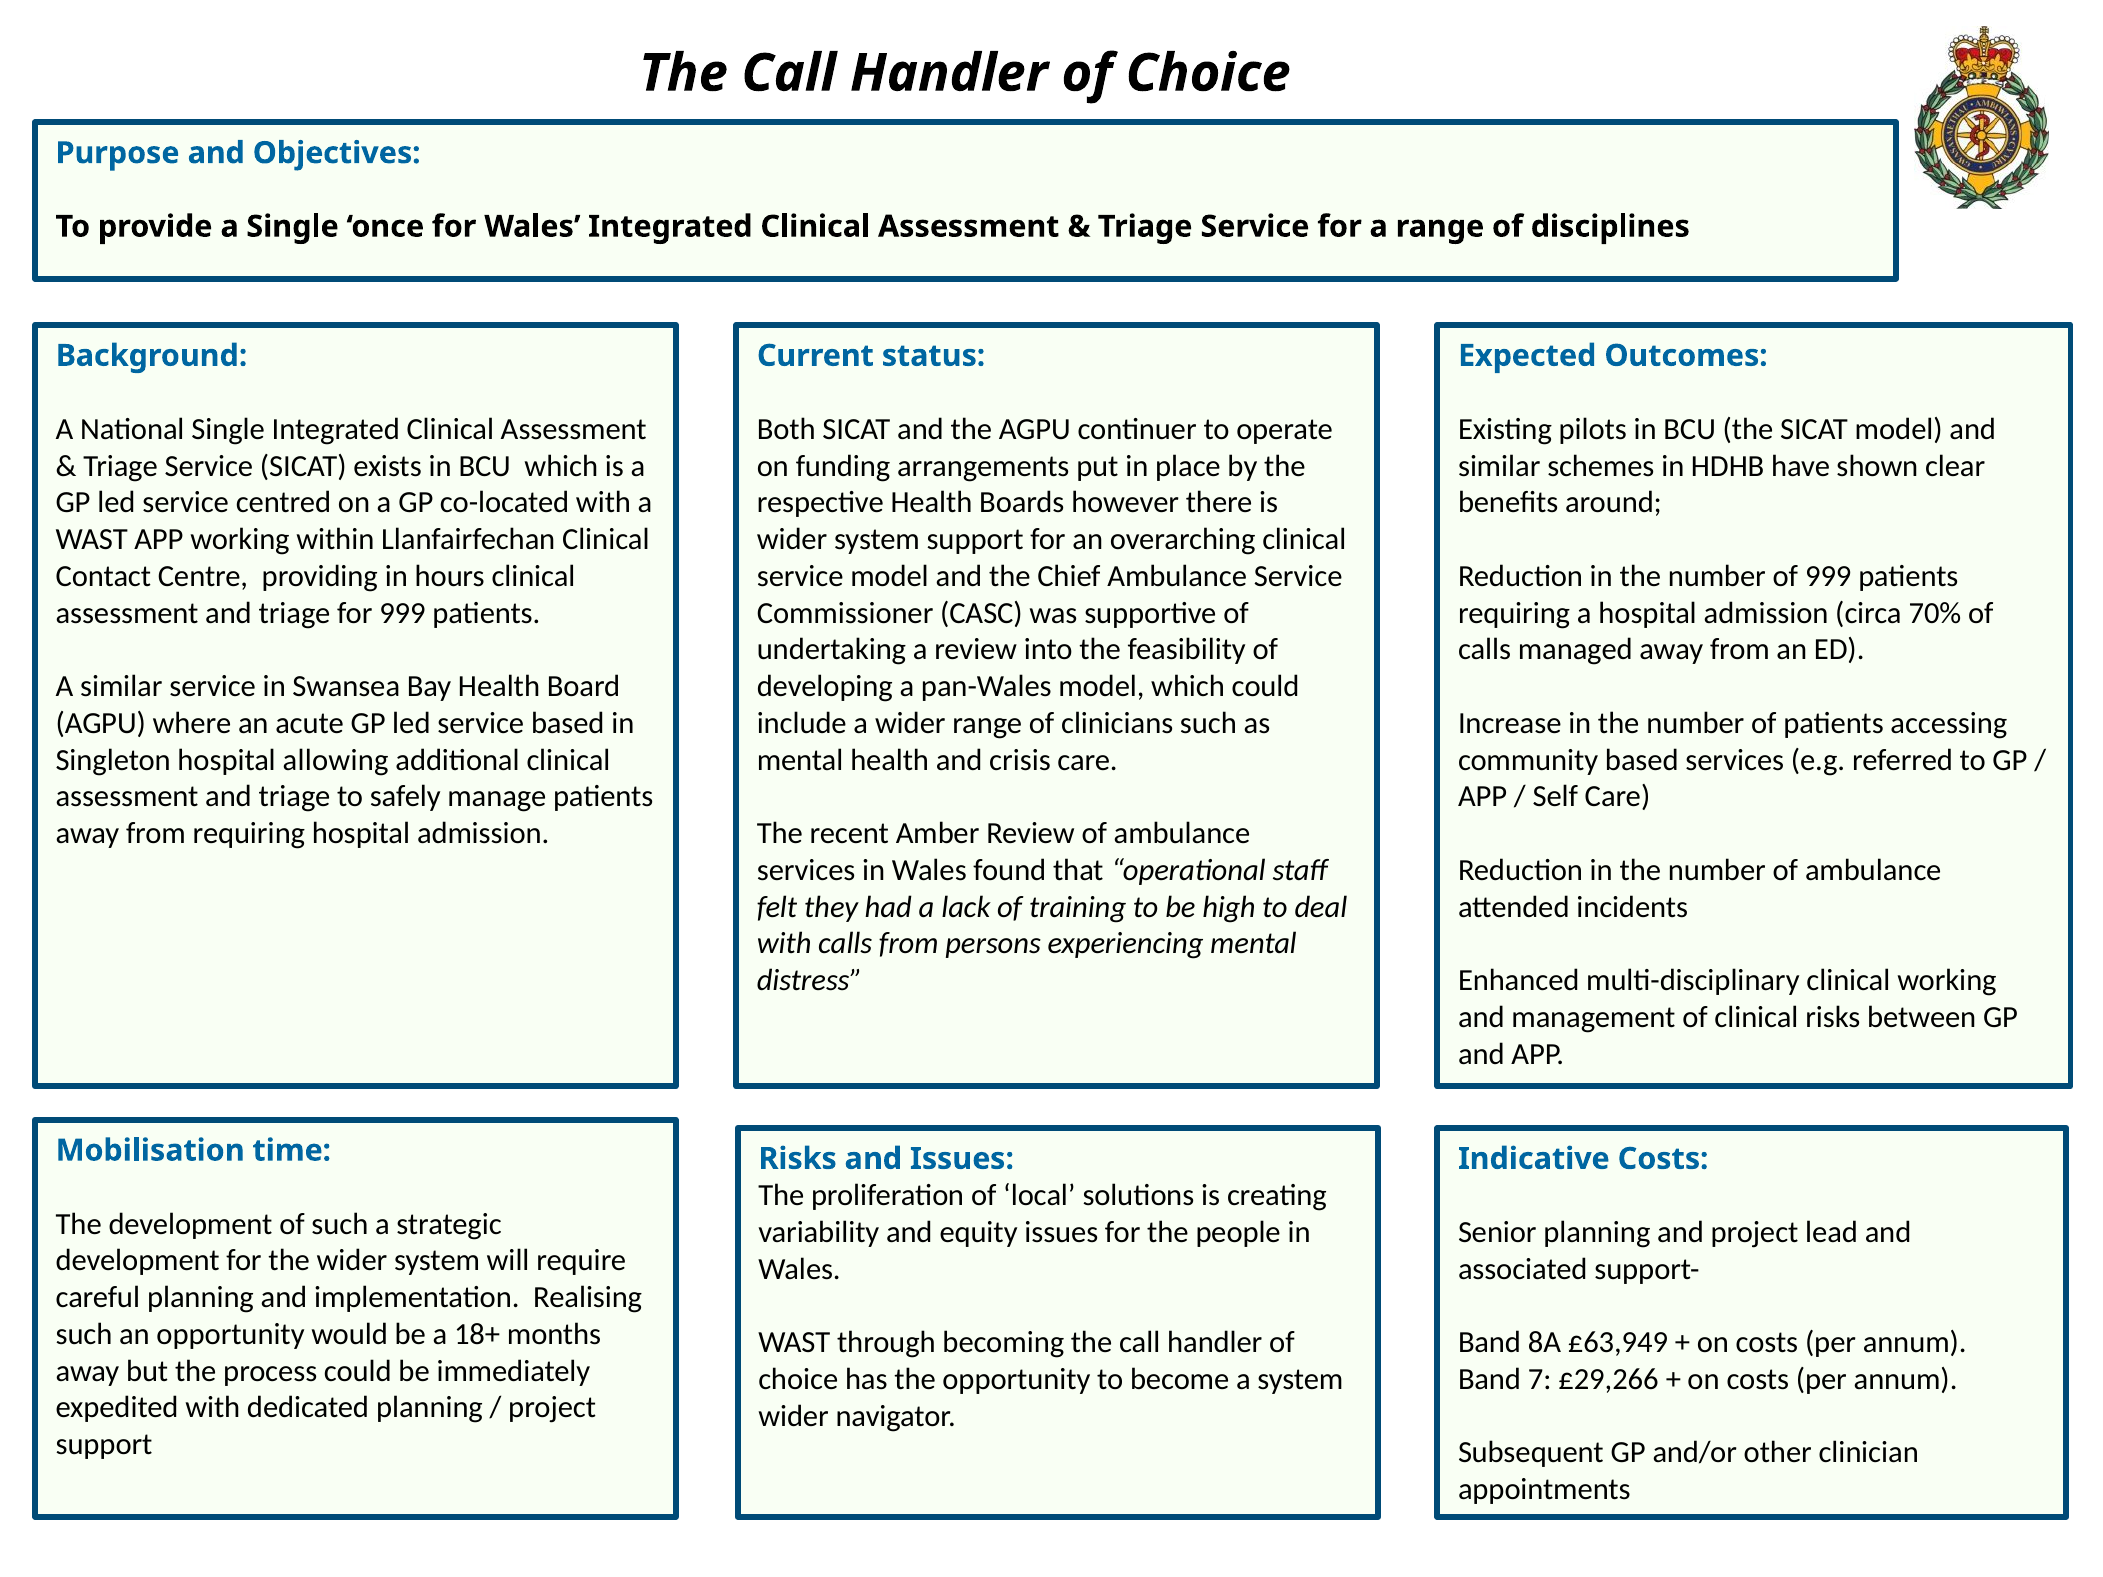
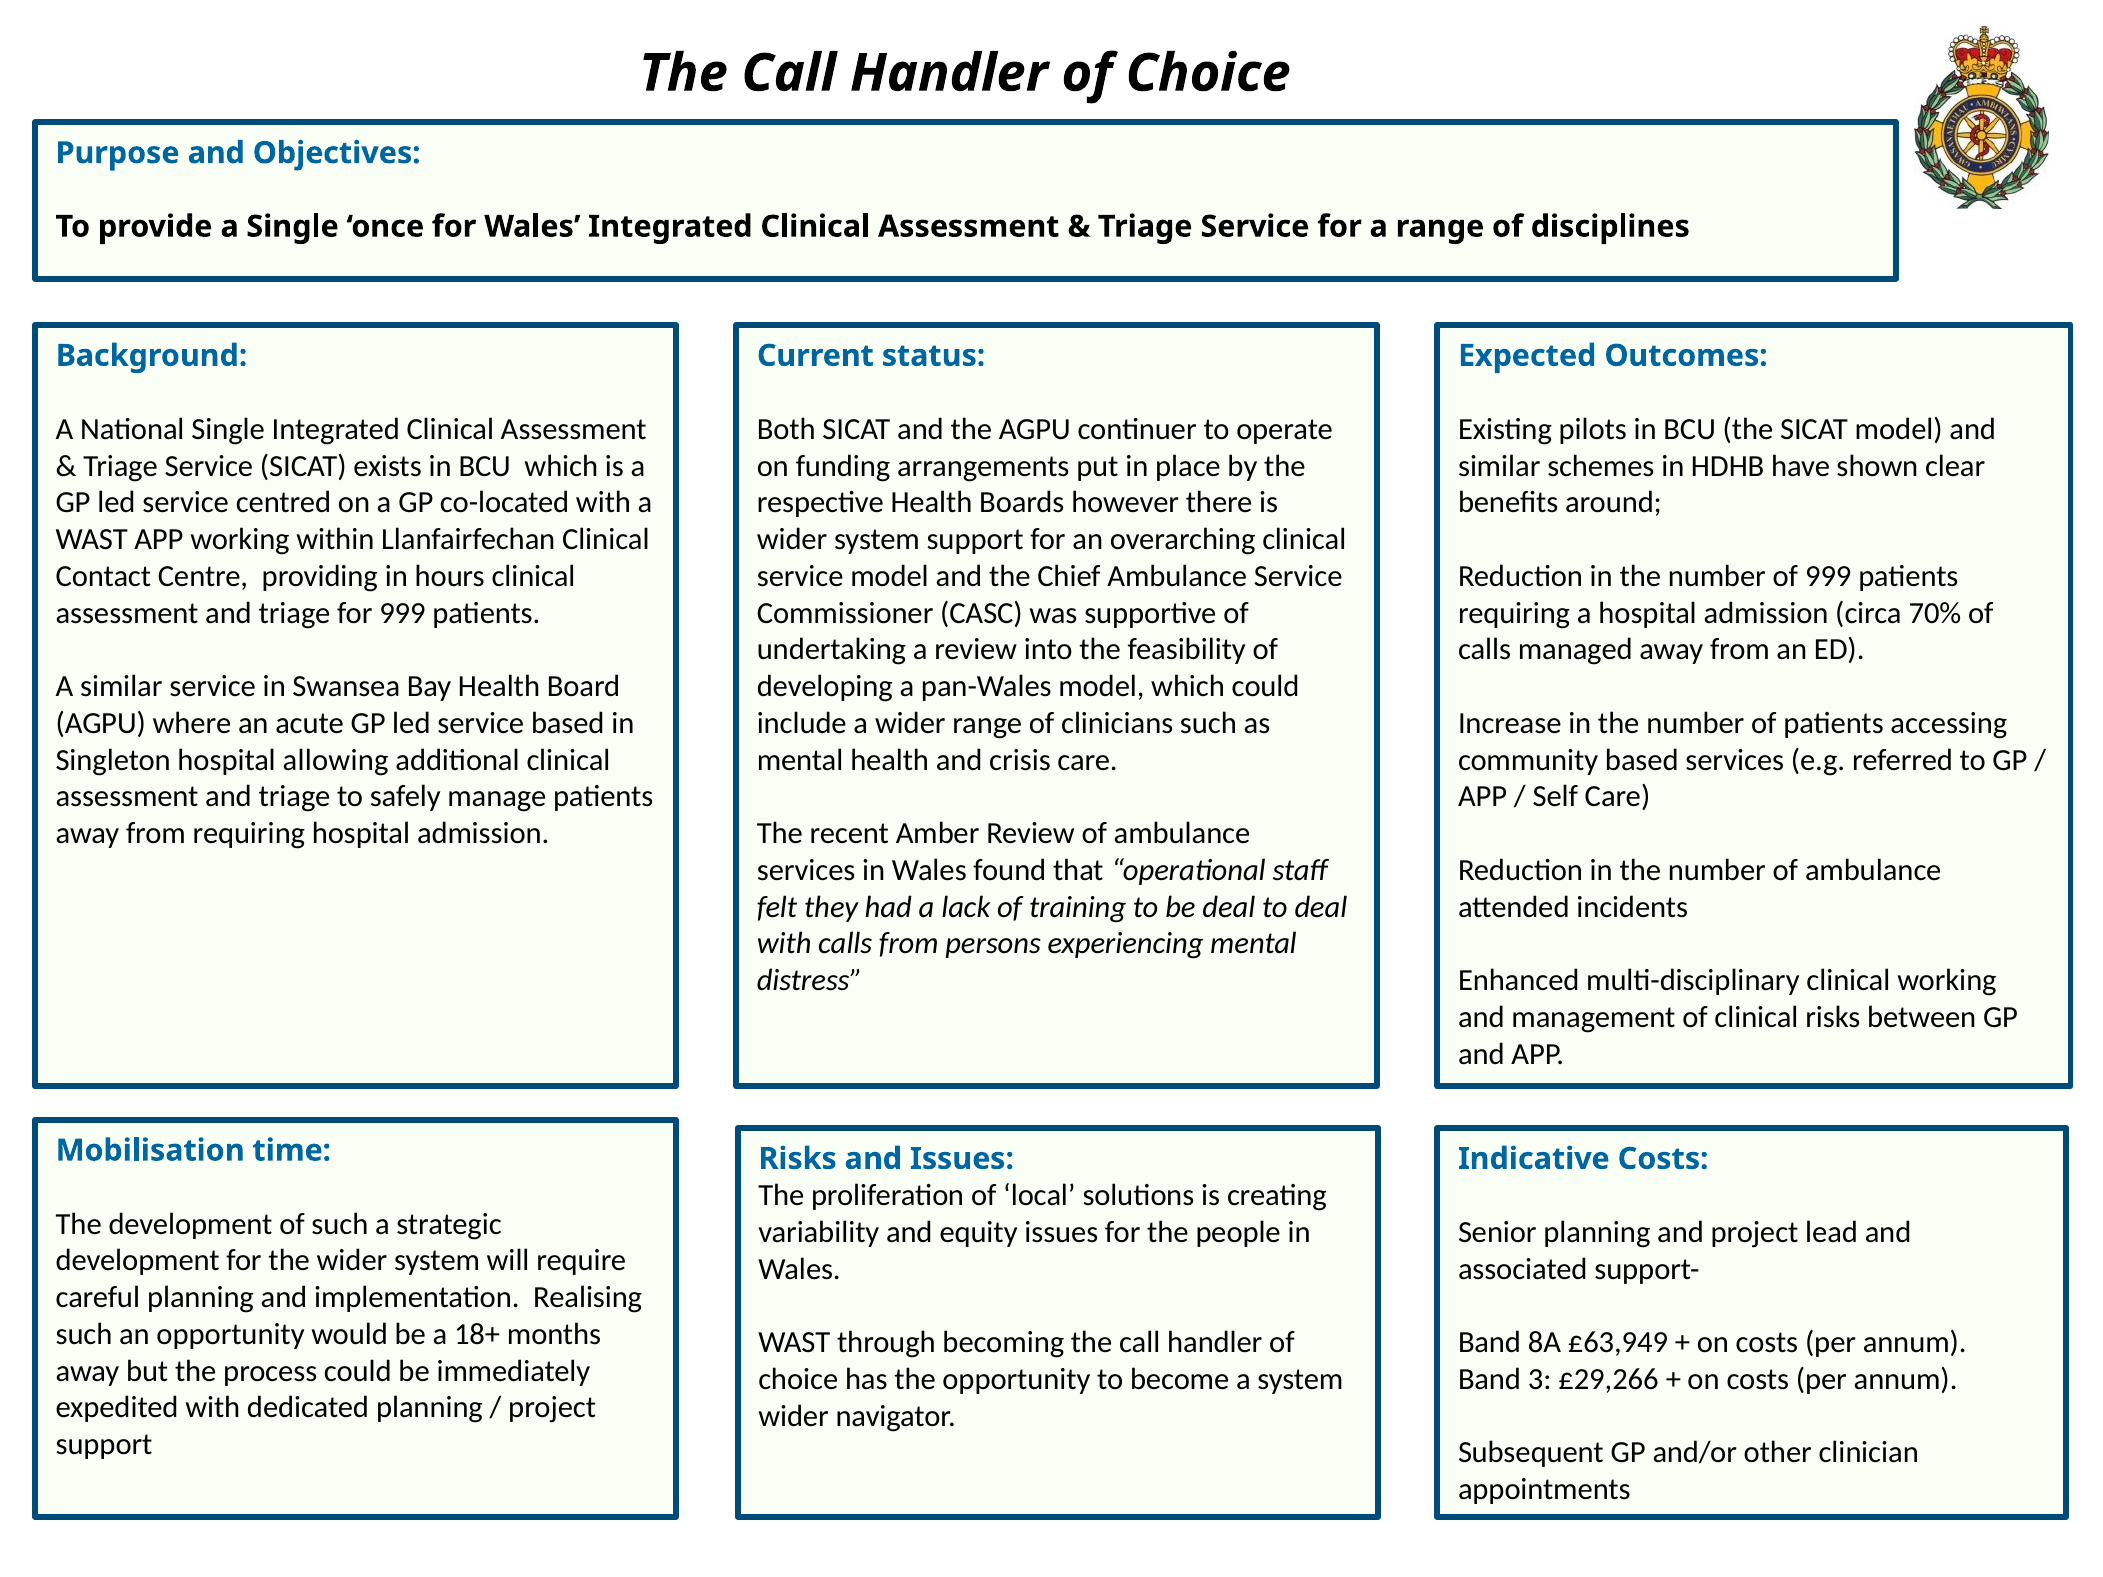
be high: high -> deal
7: 7 -> 3
